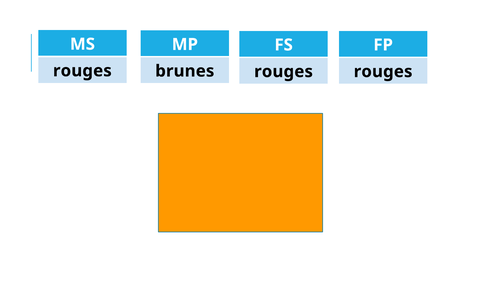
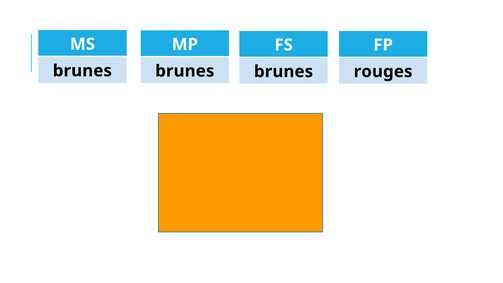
rouges at (82, 71): rouges -> brunes
rouges at (284, 72): rouges -> brunes
